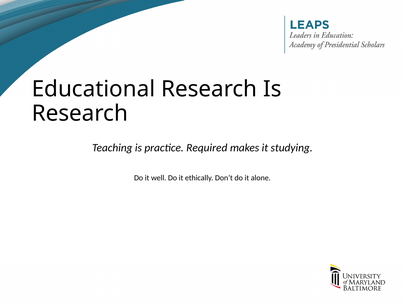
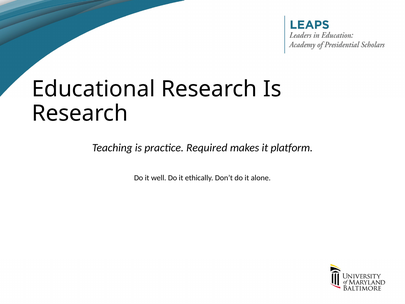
studying: studying -> platform
